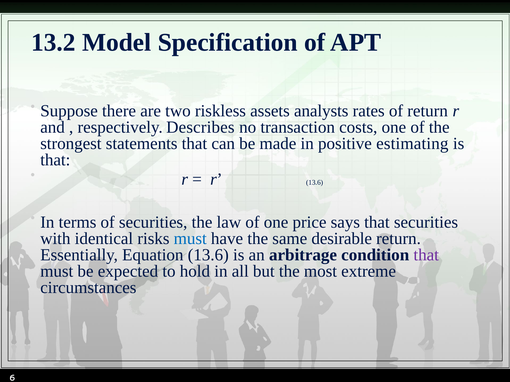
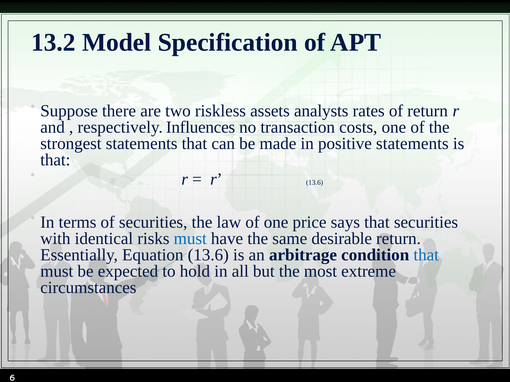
Describes: Describes -> Influences
positive estimating: estimating -> statements
that at (426, 255) colour: purple -> blue
